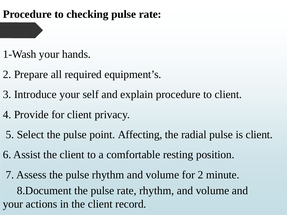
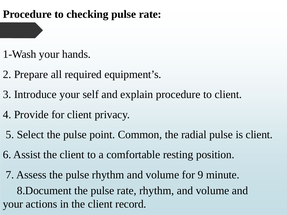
Affecting: Affecting -> Common
2: 2 -> 9
